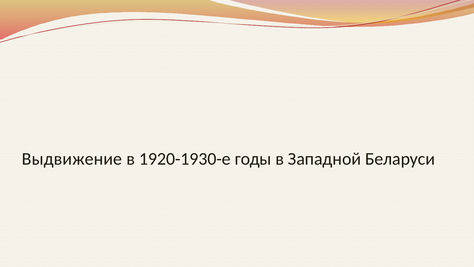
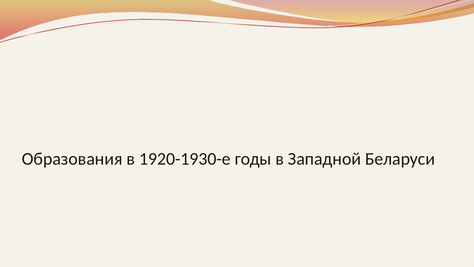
Выдвижение: Выдвижение -> Образования
